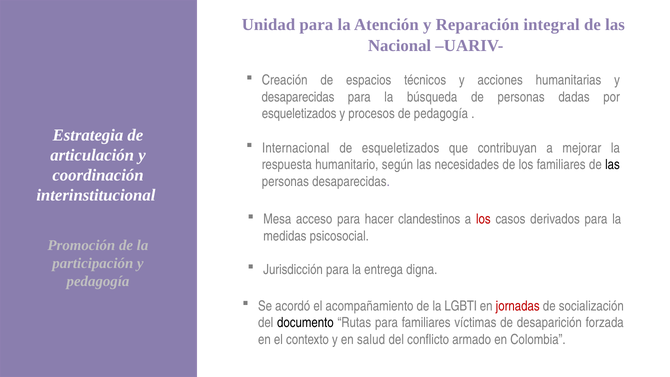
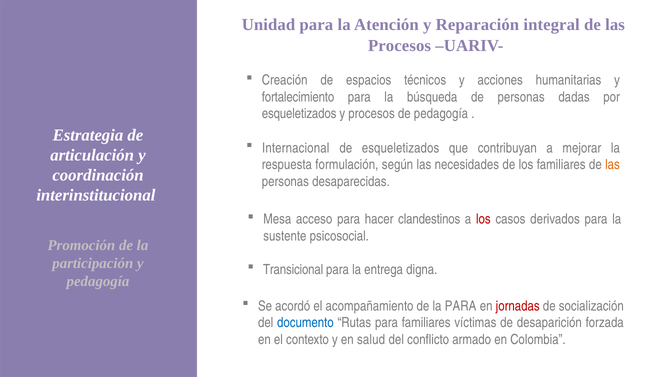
Nacional at (400, 46): Nacional -> Procesos
desaparecidas at (298, 97): desaparecidas -> fortalecimiento
humanitario: humanitario -> formulación
las at (612, 165) colour: black -> orange
medidas: medidas -> sustente
Jurisdicción: Jurisdicción -> Transicional
la LGBTI: LGBTI -> PARA
documento colour: black -> blue
